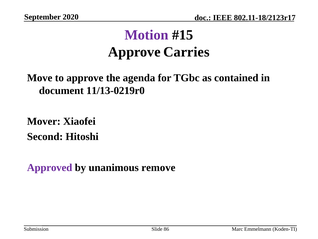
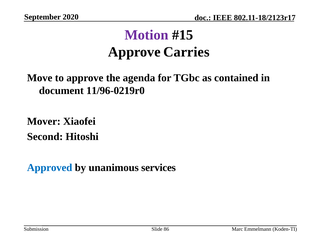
11/13-0219r0: 11/13-0219r0 -> 11/96-0219r0
Approved colour: purple -> blue
remove: remove -> services
